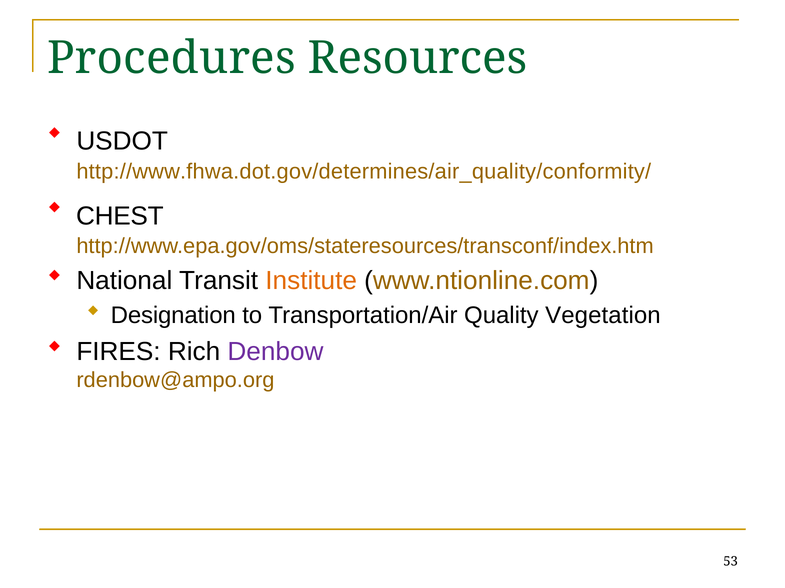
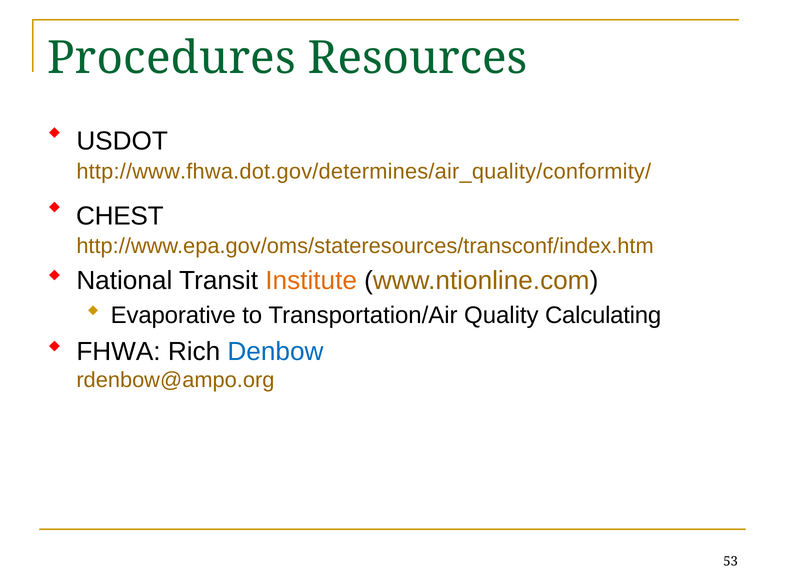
Designation: Designation -> Evaporative
Vegetation: Vegetation -> Calculating
FIRES: FIRES -> FHWA
Denbow colour: purple -> blue
